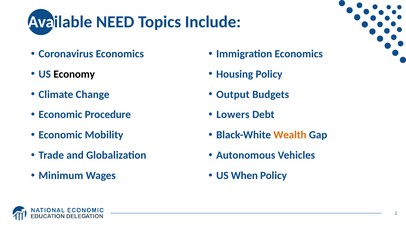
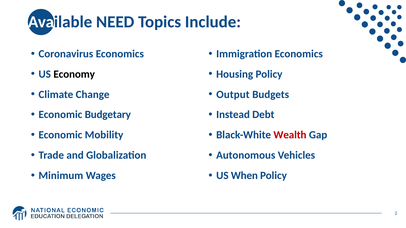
Procedure: Procedure -> Budgetary
Lowers: Lowers -> Instead
Wealth colour: orange -> red
